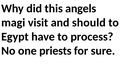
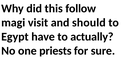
angels: angels -> follow
process: process -> actually
